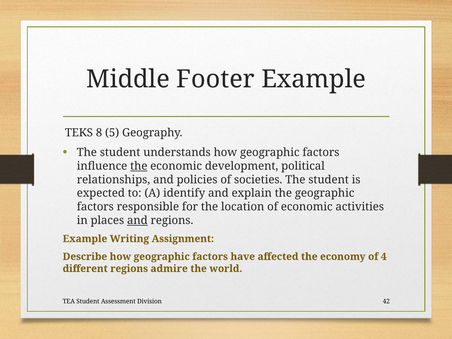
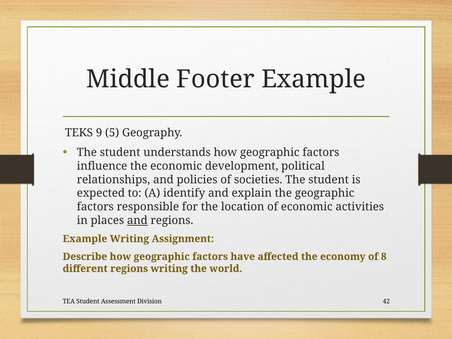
8: 8 -> 9
the at (139, 166) underline: present -> none
4: 4 -> 8
regions admire: admire -> writing
